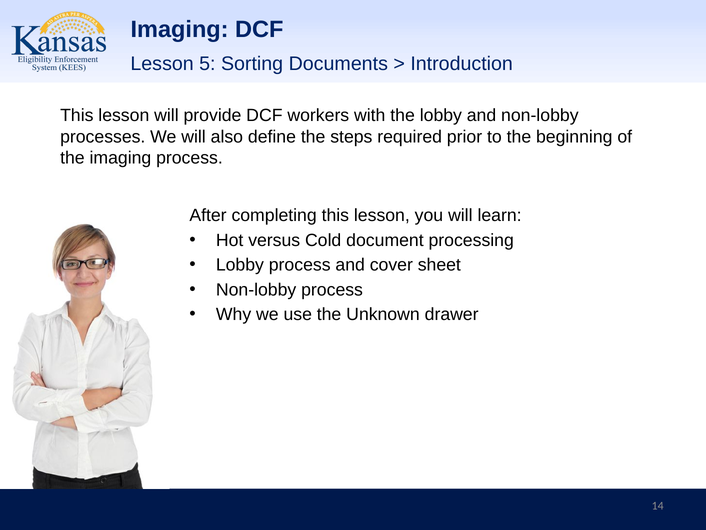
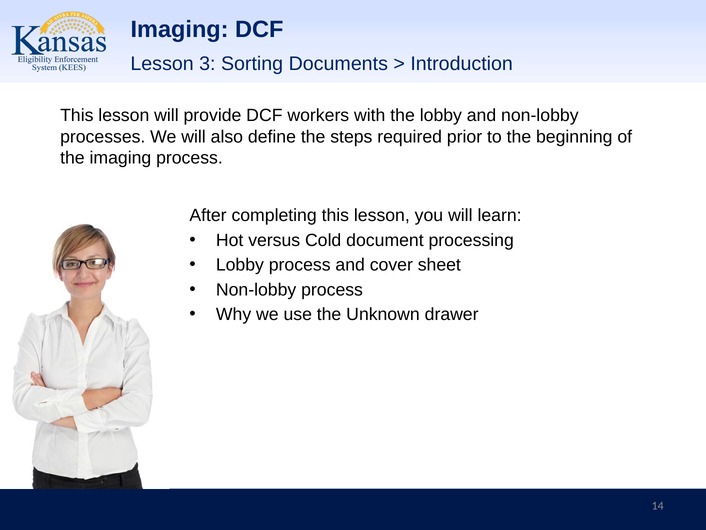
5: 5 -> 3
